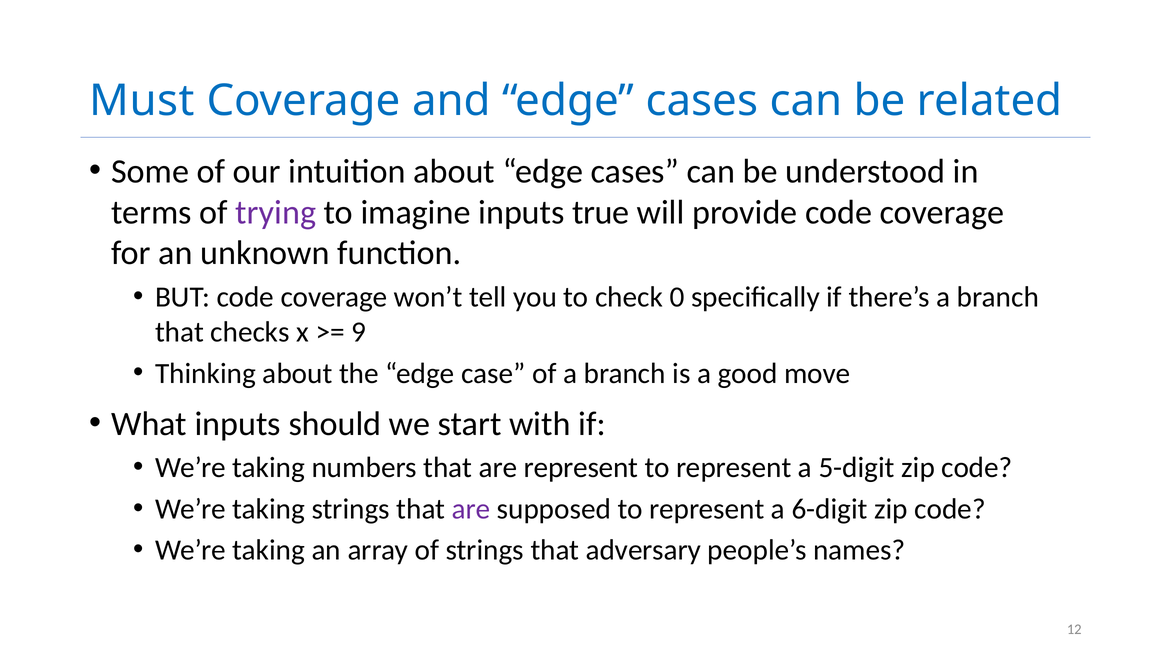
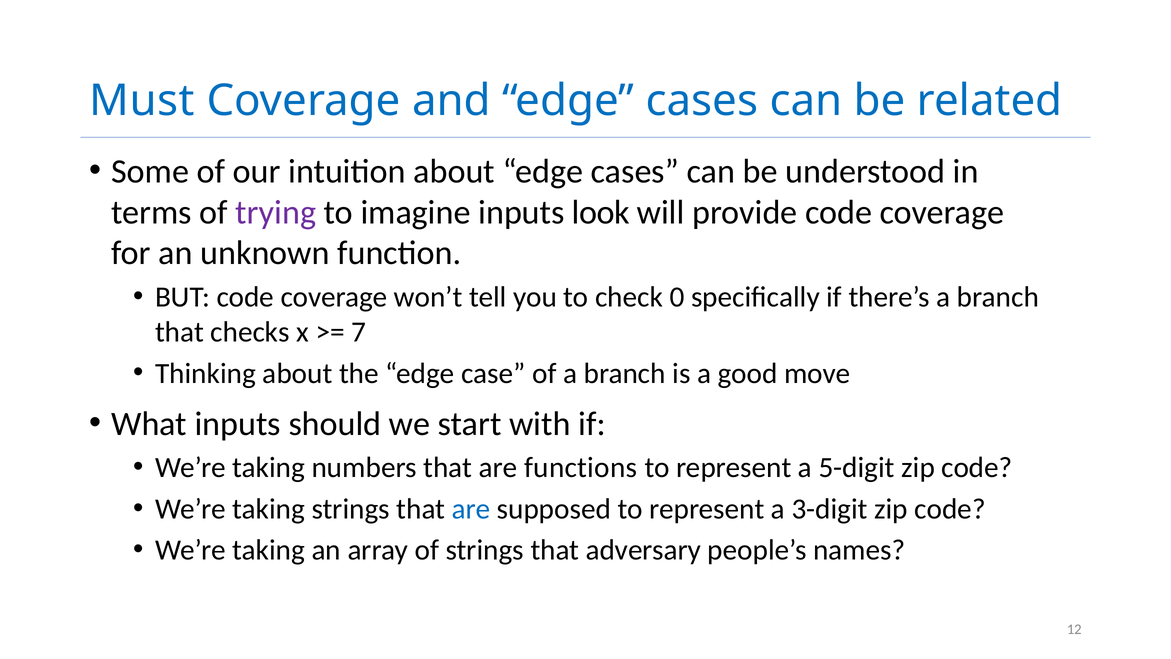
true: true -> look
9: 9 -> 7
are represent: represent -> functions
are at (471, 509) colour: purple -> blue
6-digit: 6-digit -> 3-digit
